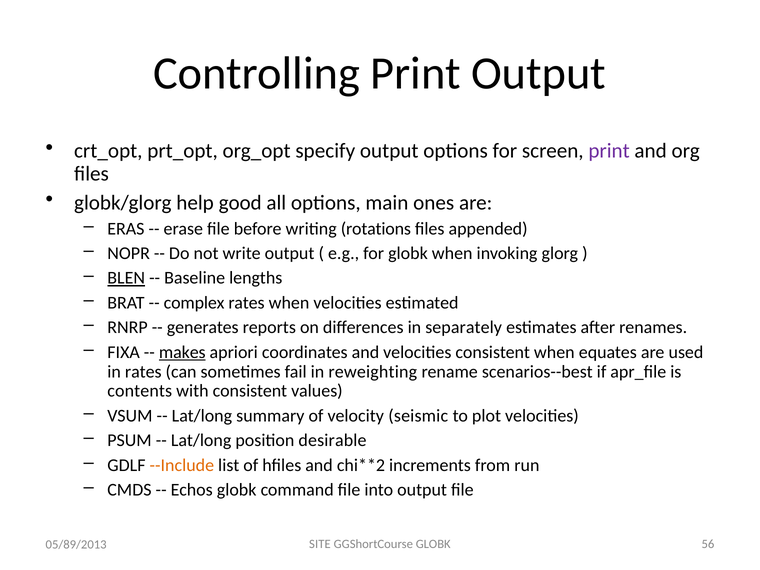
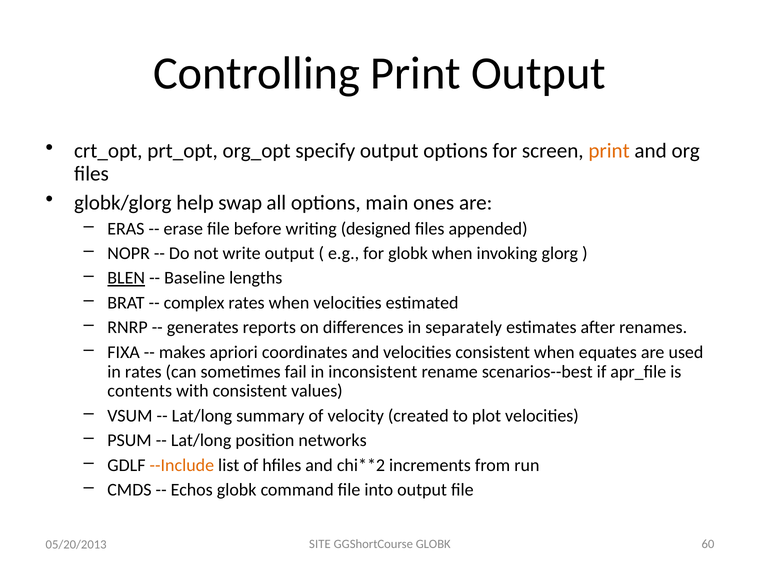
print at (609, 151) colour: purple -> orange
good: good -> swap
rotations: rotations -> designed
makes underline: present -> none
reweighting: reweighting -> inconsistent
seismic: seismic -> created
desirable: desirable -> networks
56: 56 -> 60
05/89/2013: 05/89/2013 -> 05/20/2013
